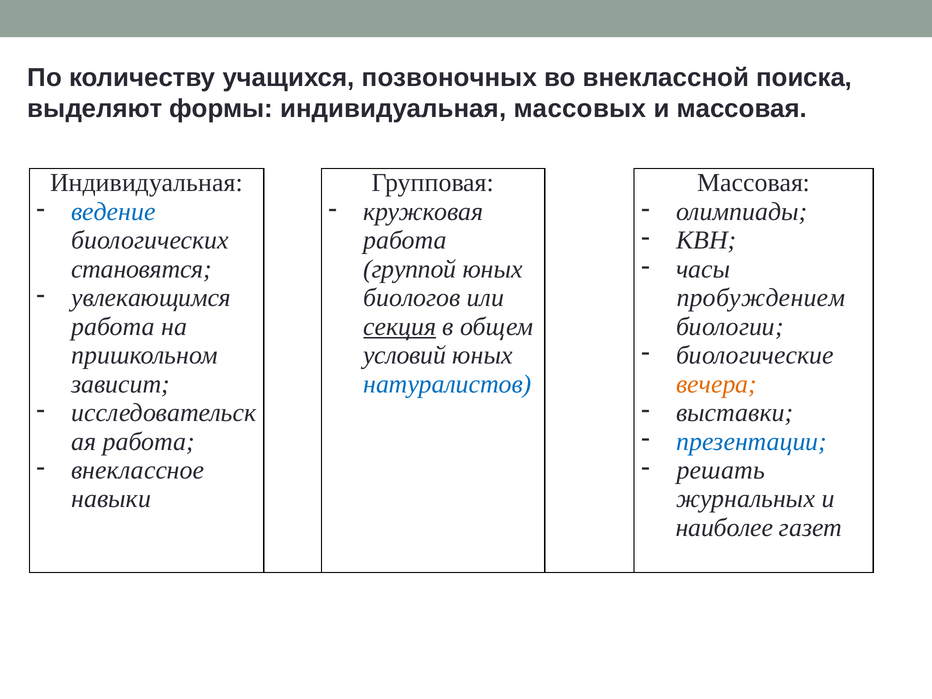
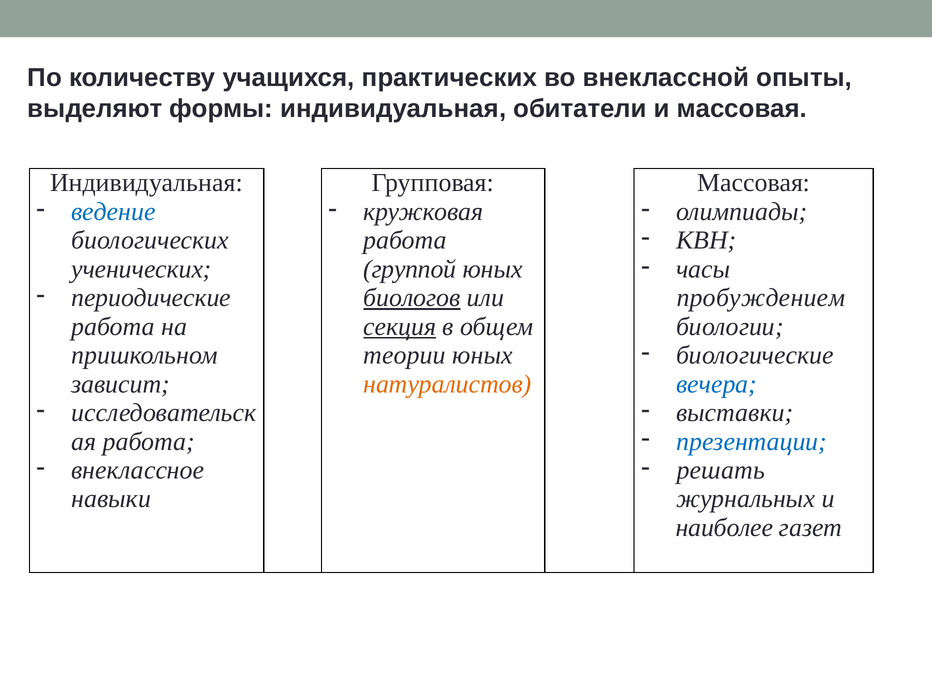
позвоночных: позвоночных -> практических
поиска: поиска -> опыты
массовых: массовых -> обитатели
становятся: становятся -> ученических
увлекающимся: увлекающимся -> периодические
биологов underline: none -> present
условий: условий -> теории
натуралистов colour: blue -> orange
вечера colour: orange -> blue
